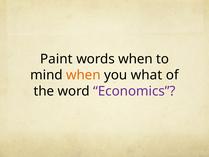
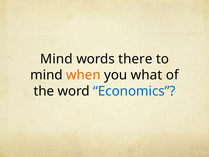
Paint at (56, 59): Paint -> Mind
words when: when -> there
Economics colour: purple -> blue
